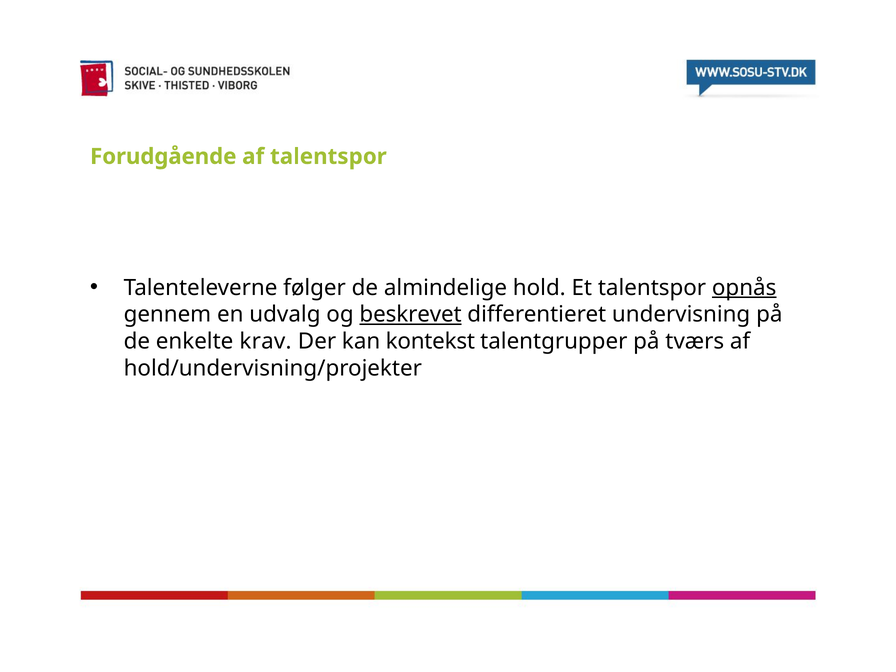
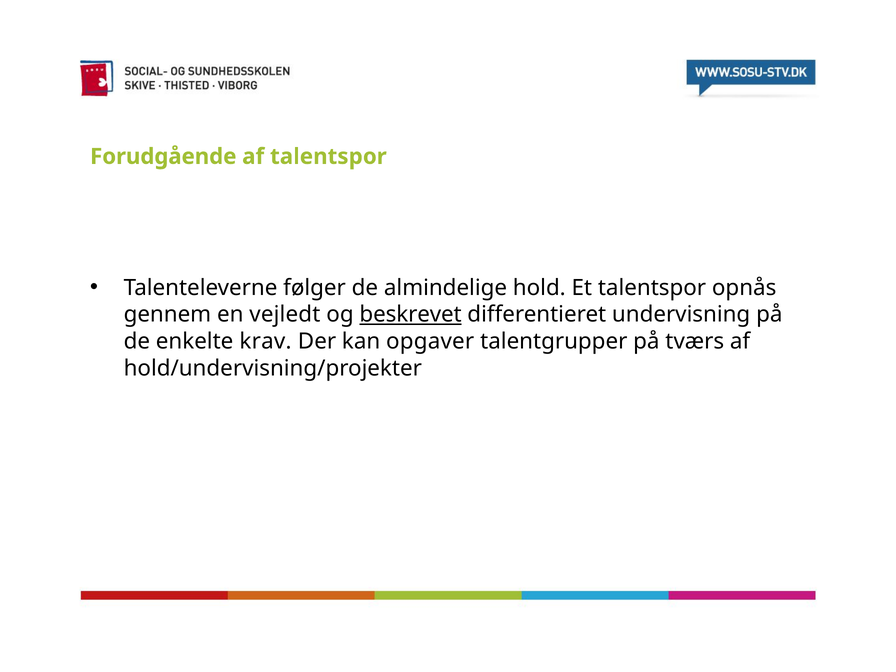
opnås underline: present -> none
udvalg: udvalg -> vejledt
kontekst: kontekst -> opgaver
